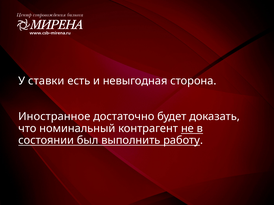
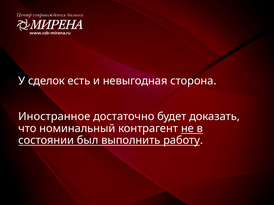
ставки: ставки -> сделок
